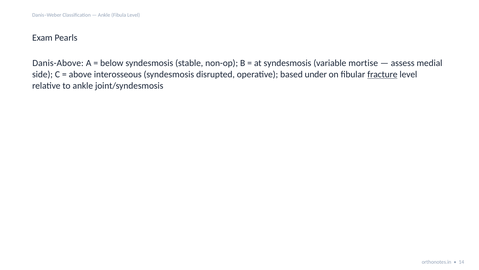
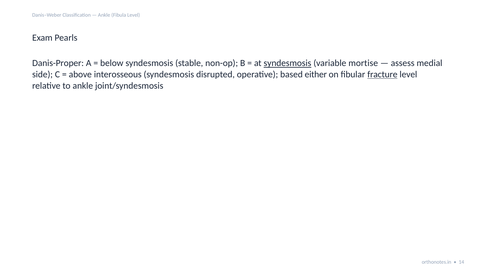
Danis-Above: Danis-Above -> Danis-Proper
syndesmosis at (287, 63) underline: none -> present
under: under -> either
